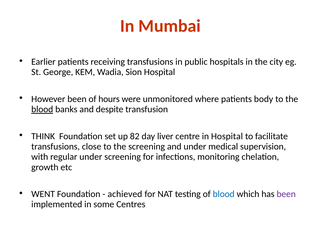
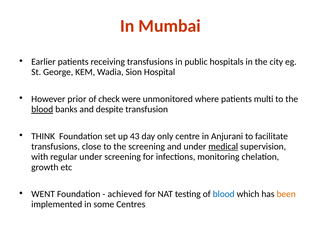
However been: been -> prior
hours: hours -> check
body: body -> multi
82: 82 -> 43
liver: liver -> only
in Hospital: Hospital -> Anjurani
medical underline: none -> present
been at (286, 194) colour: purple -> orange
